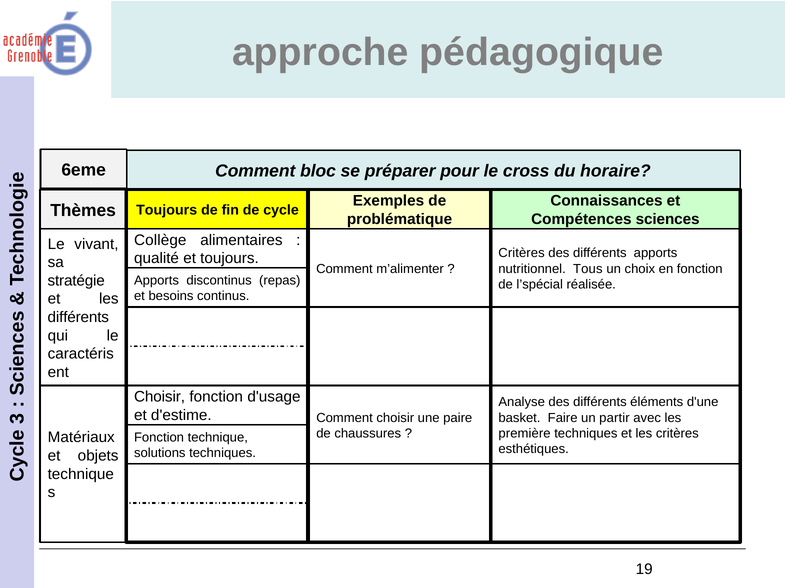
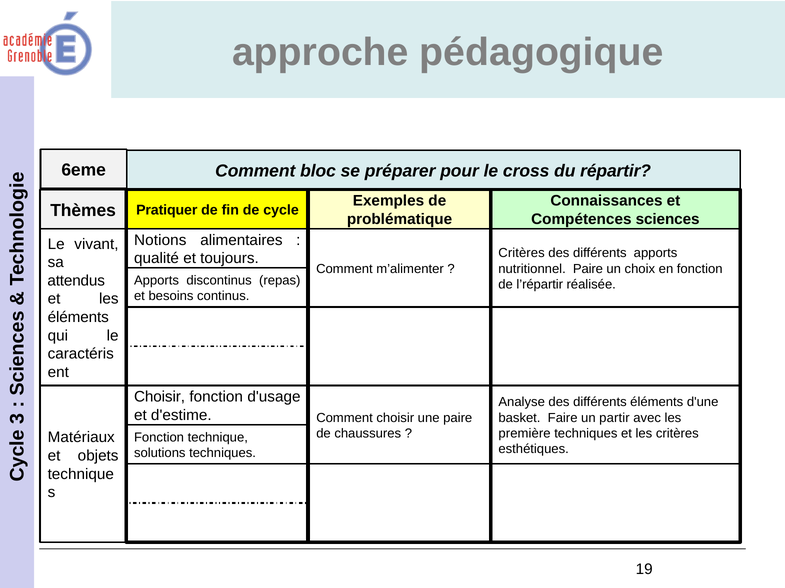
horaire: horaire -> répartir
Toujours at (167, 210): Toujours -> Pratiquer
Collège: Collège -> Notions
nutritionnel Tous: Tous -> Paire
stratégie: stratégie -> attendus
l’spécial: l’spécial -> l’répartir
différents at (78, 318): différents -> éléments
